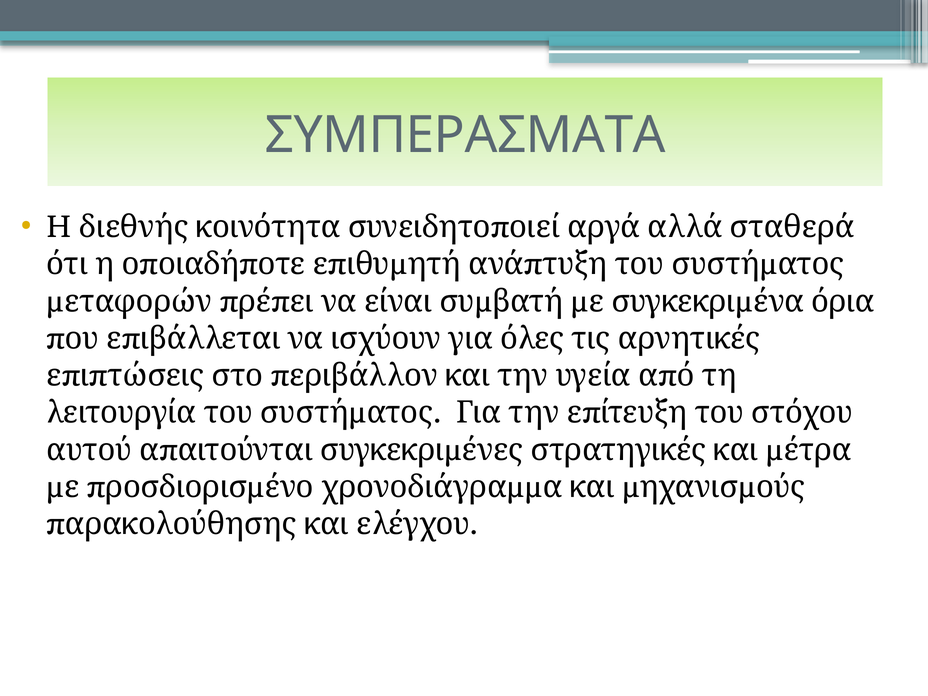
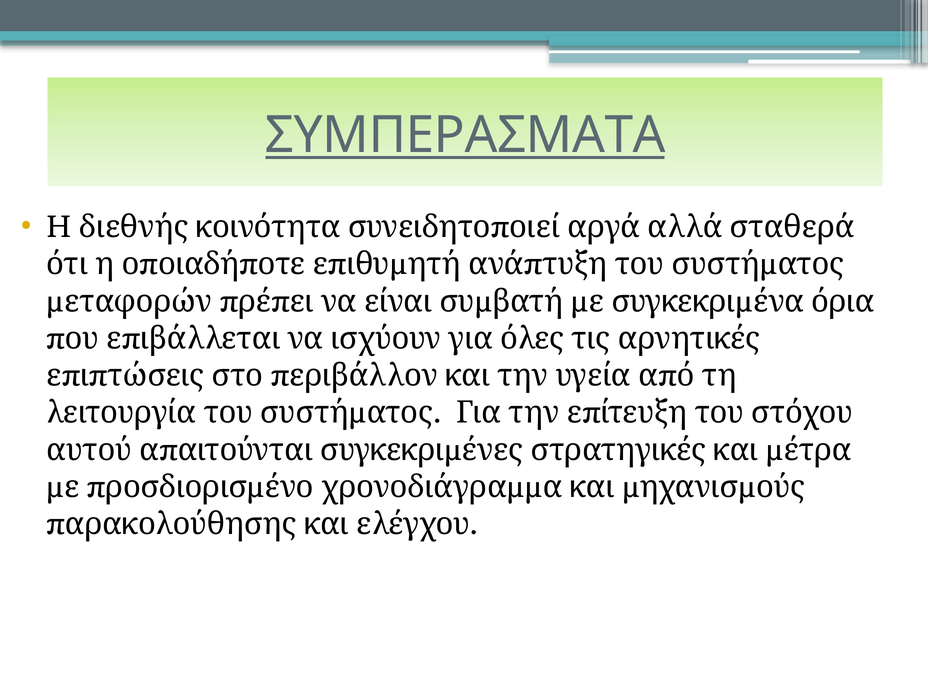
ΣΥΜΠΕΡΑΣΜΑΤΑ underline: none -> present
